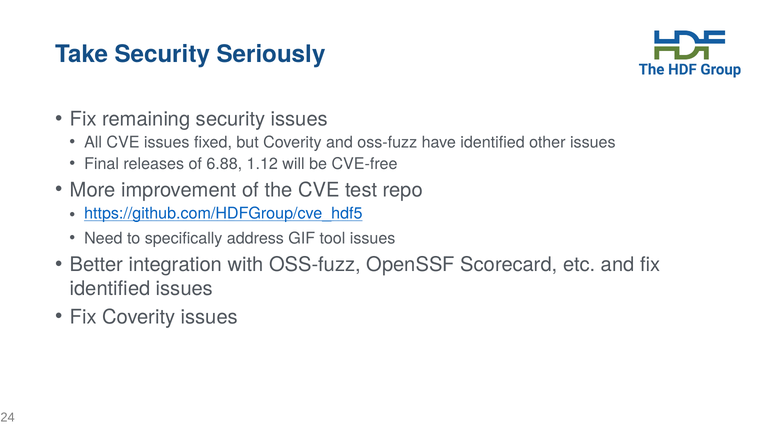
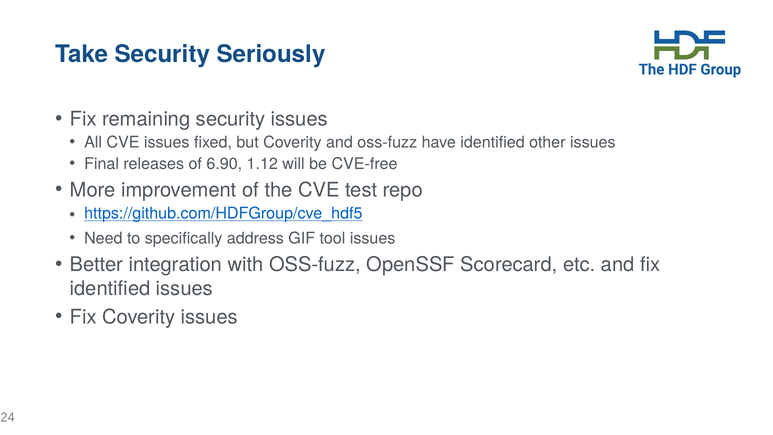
6.88: 6.88 -> 6.90
